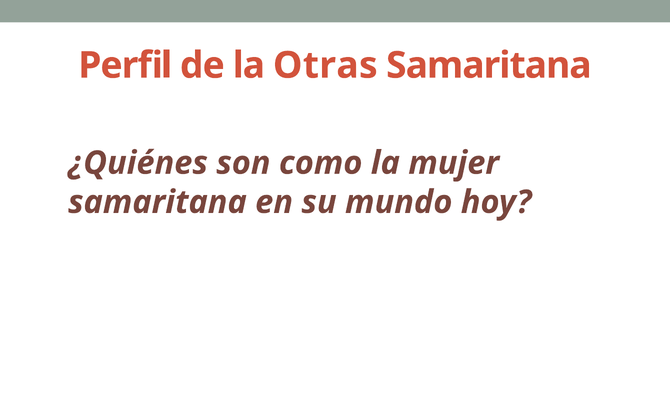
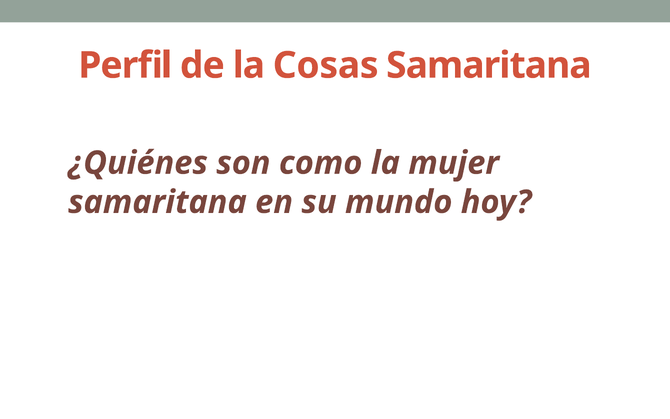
Otras: Otras -> Cosas
